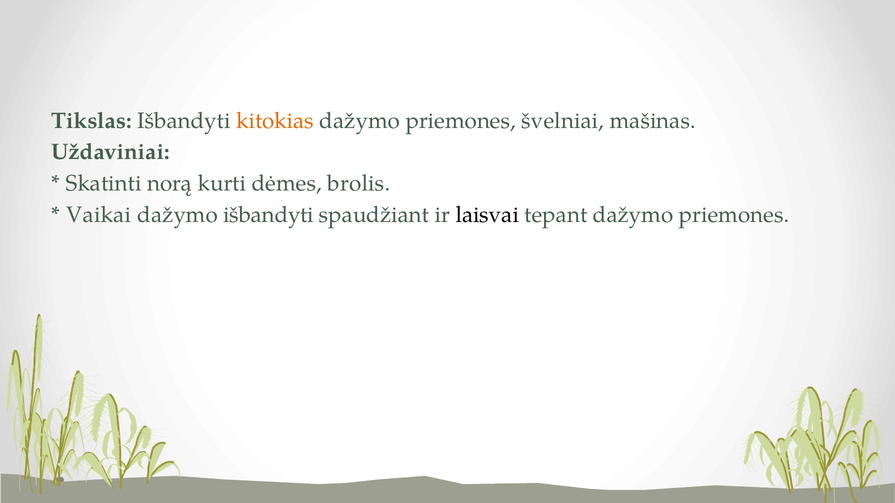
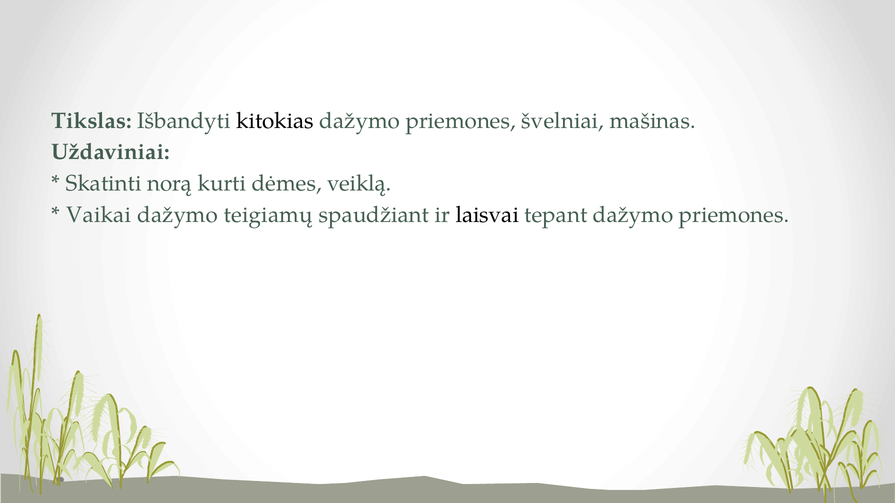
kitokias colour: orange -> black
brolis: brolis -> veiklą
dažymo išbandyti: išbandyti -> teigiamų
